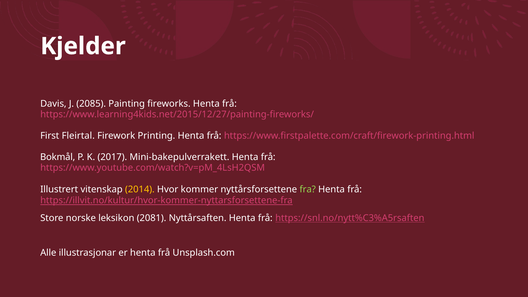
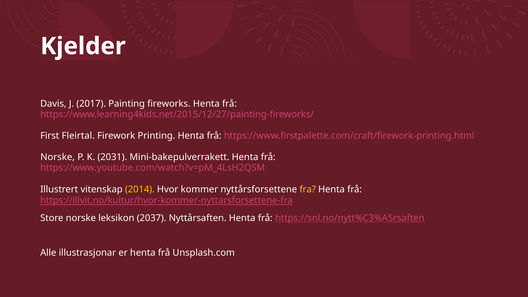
2085: 2085 -> 2017
Bokmål at (58, 157): Bokmål -> Norske
2017: 2017 -> 2031
fra colour: light green -> yellow
2081: 2081 -> 2037
